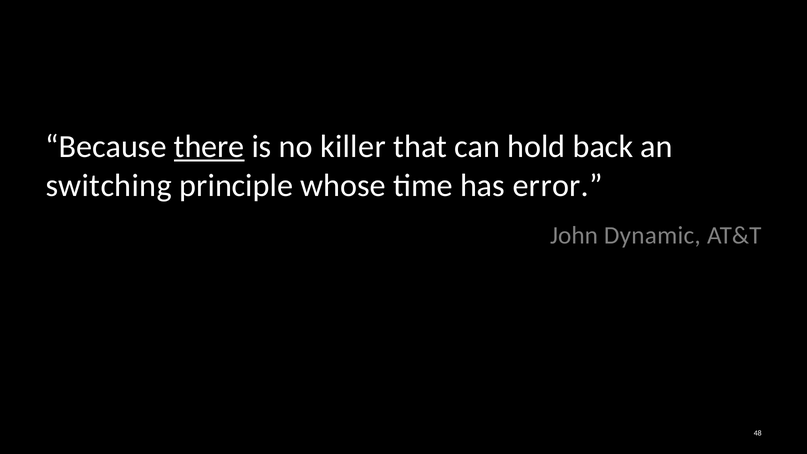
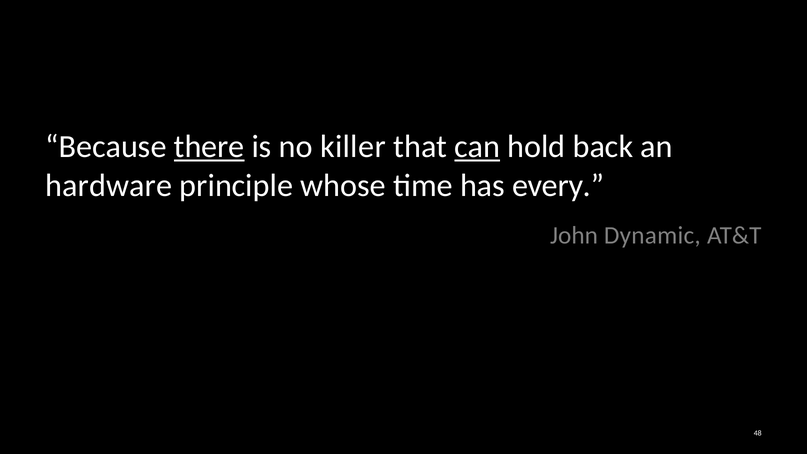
can underline: none -> present
switching: switching -> hardware
error: error -> every
